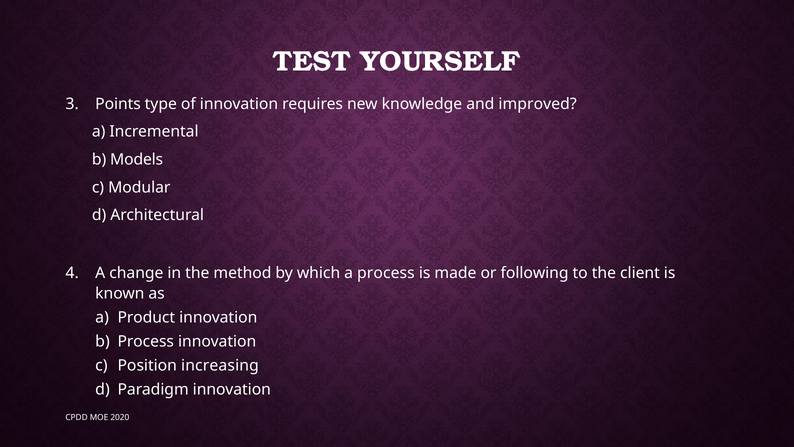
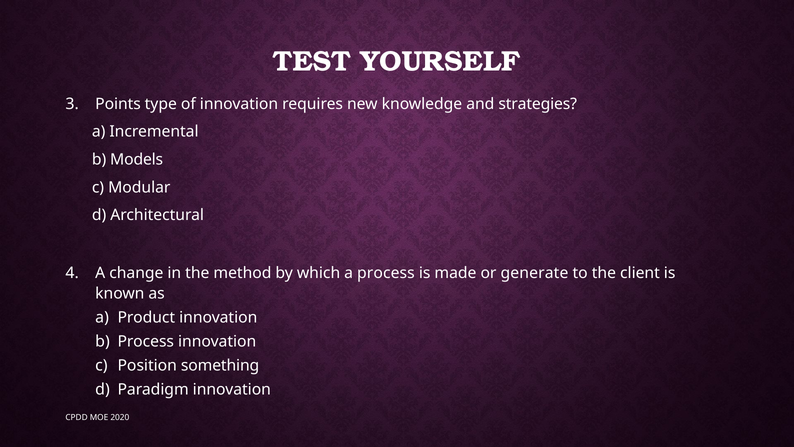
improved: improved -> strategies
following: following -> generate
increasing: increasing -> something
